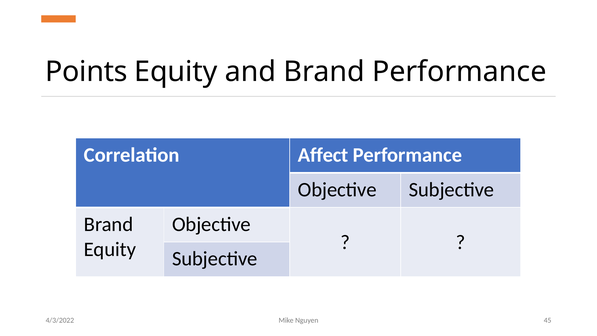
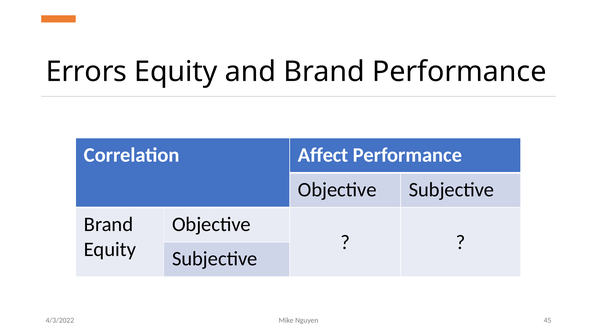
Points: Points -> Errors
